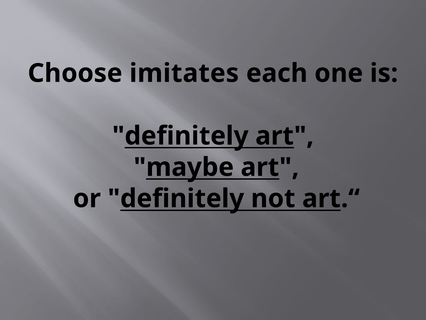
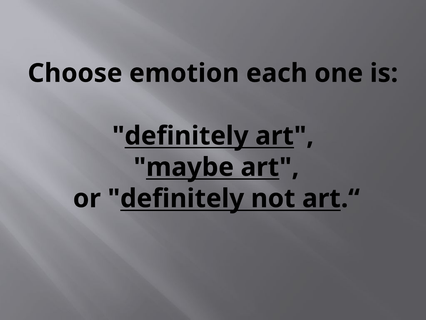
imitates: imitates -> emotion
